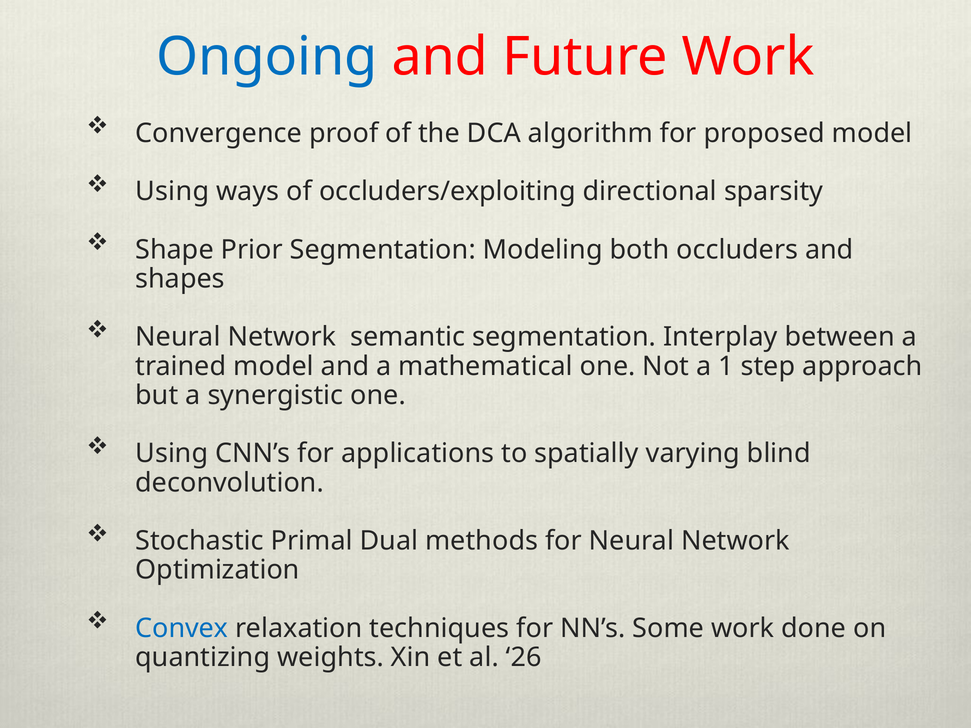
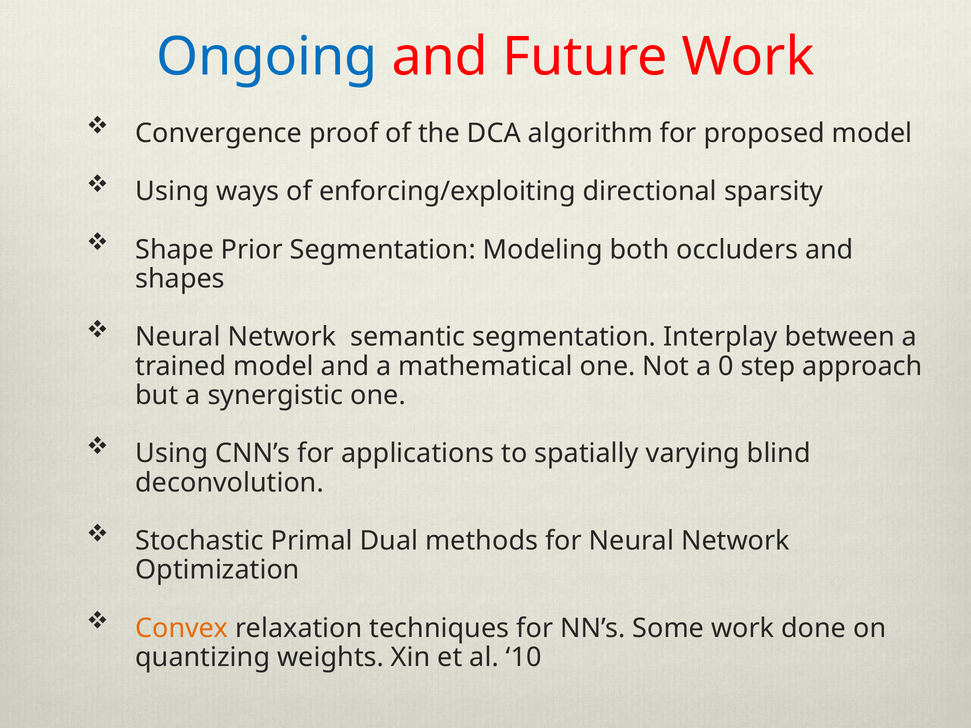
occluders/exploiting: occluders/exploiting -> enforcing/exploiting
1: 1 -> 0
Convex colour: blue -> orange
26: 26 -> 10
